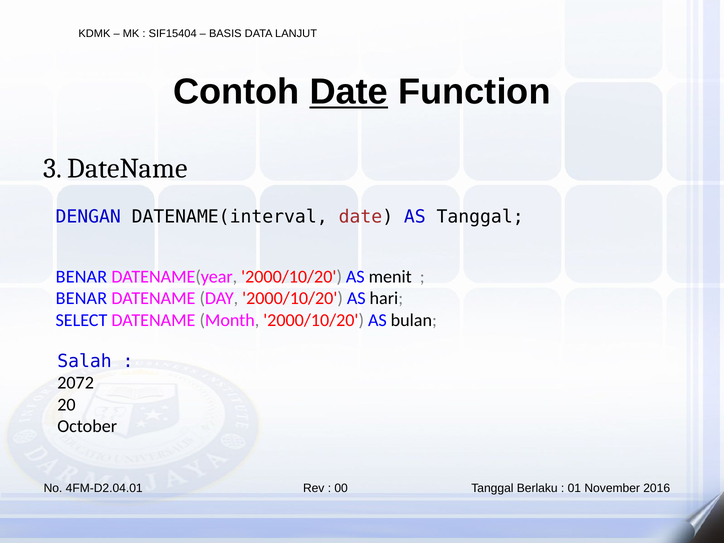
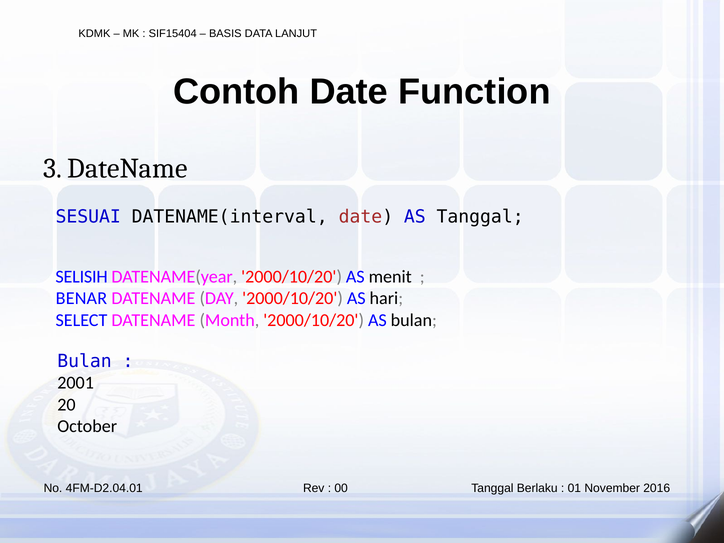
Date at (349, 92) underline: present -> none
DENGAN: DENGAN -> SESUAI
BENAR at (81, 277): BENAR -> SELISIH
Salah at (85, 361): Salah -> Bulan
2072: 2072 -> 2001
